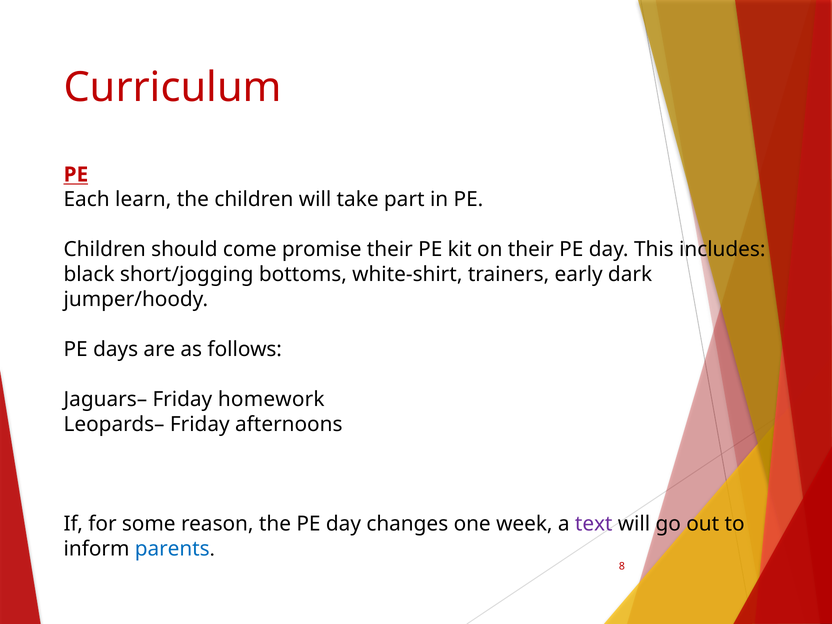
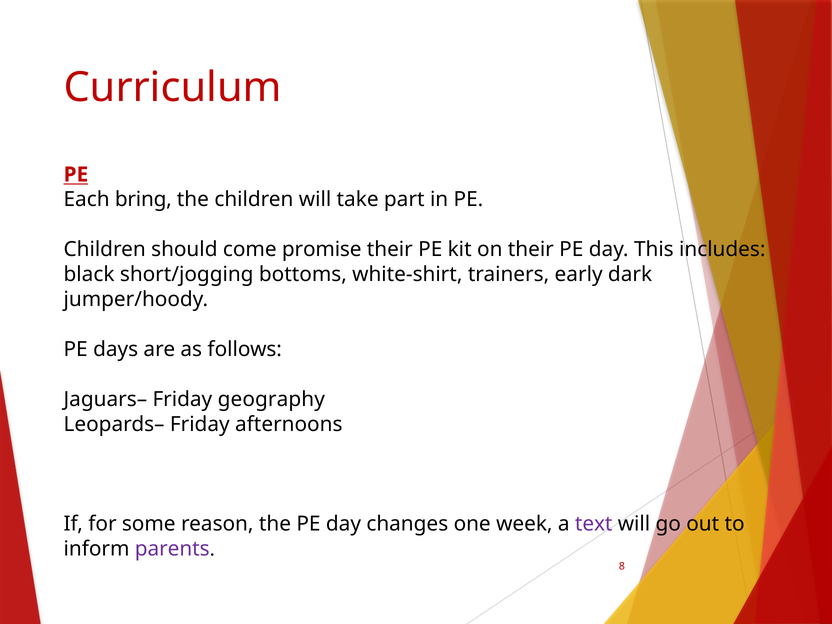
learn: learn -> bring
homework: homework -> geography
parents colour: blue -> purple
